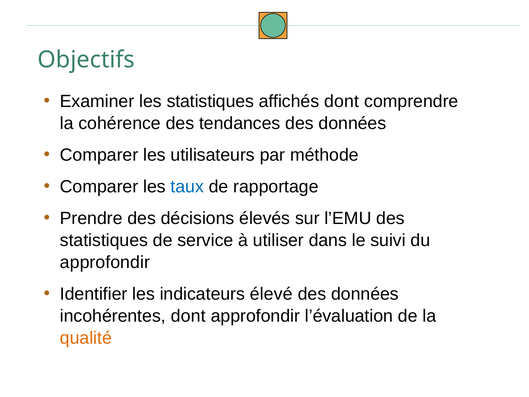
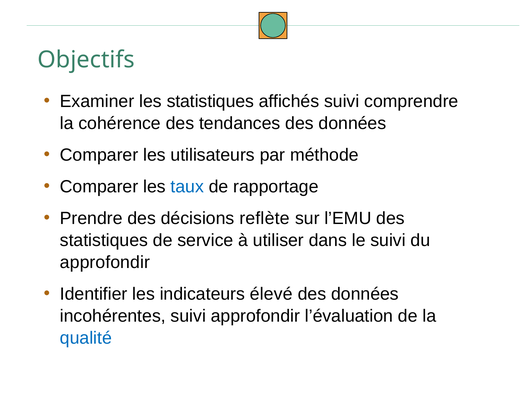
affichés dont: dont -> suivi
élevés: élevés -> reflète
incohérentes dont: dont -> suivi
qualité colour: orange -> blue
